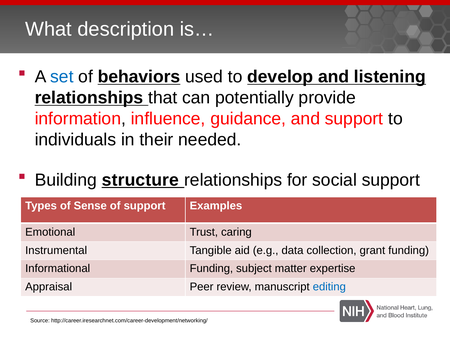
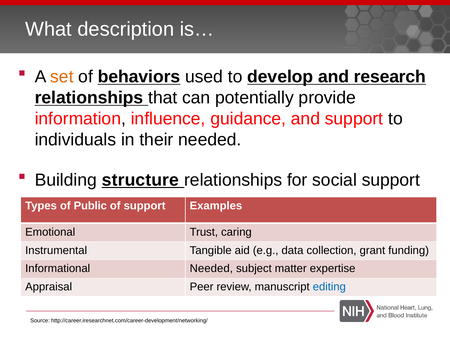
set colour: blue -> orange
listening: listening -> research
Sense: Sense -> Public
Informational Funding: Funding -> Needed
